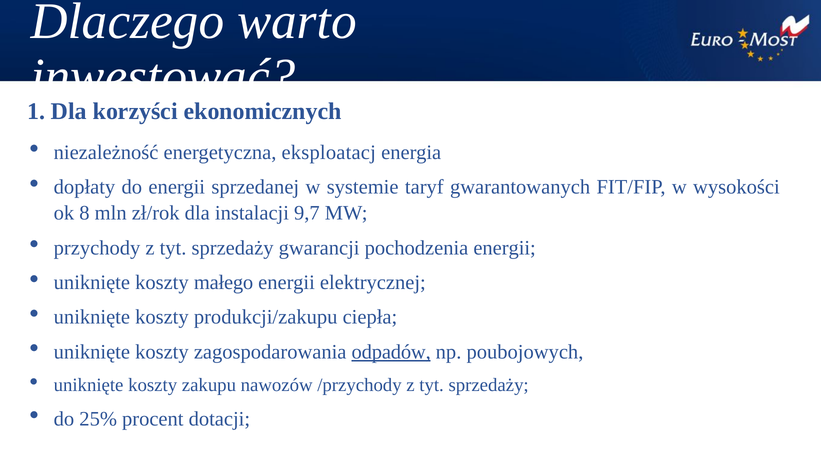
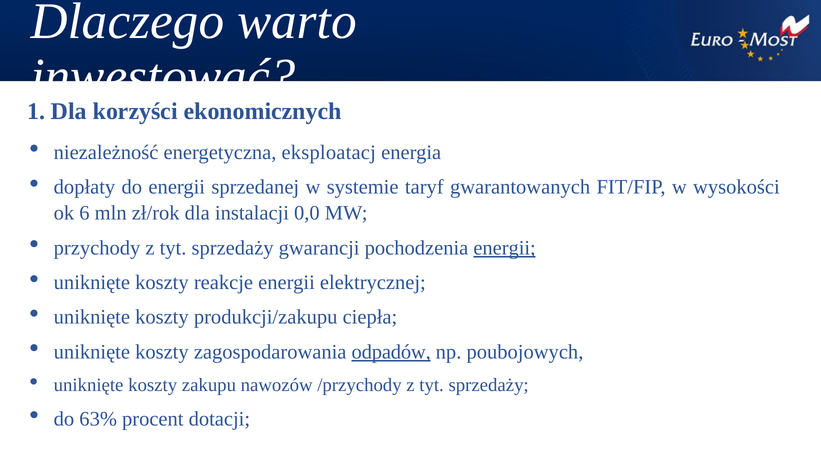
8: 8 -> 6
9,7: 9,7 -> 0,0
energii at (505, 248) underline: none -> present
małego: małego -> reakcje
25%: 25% -> 63%
